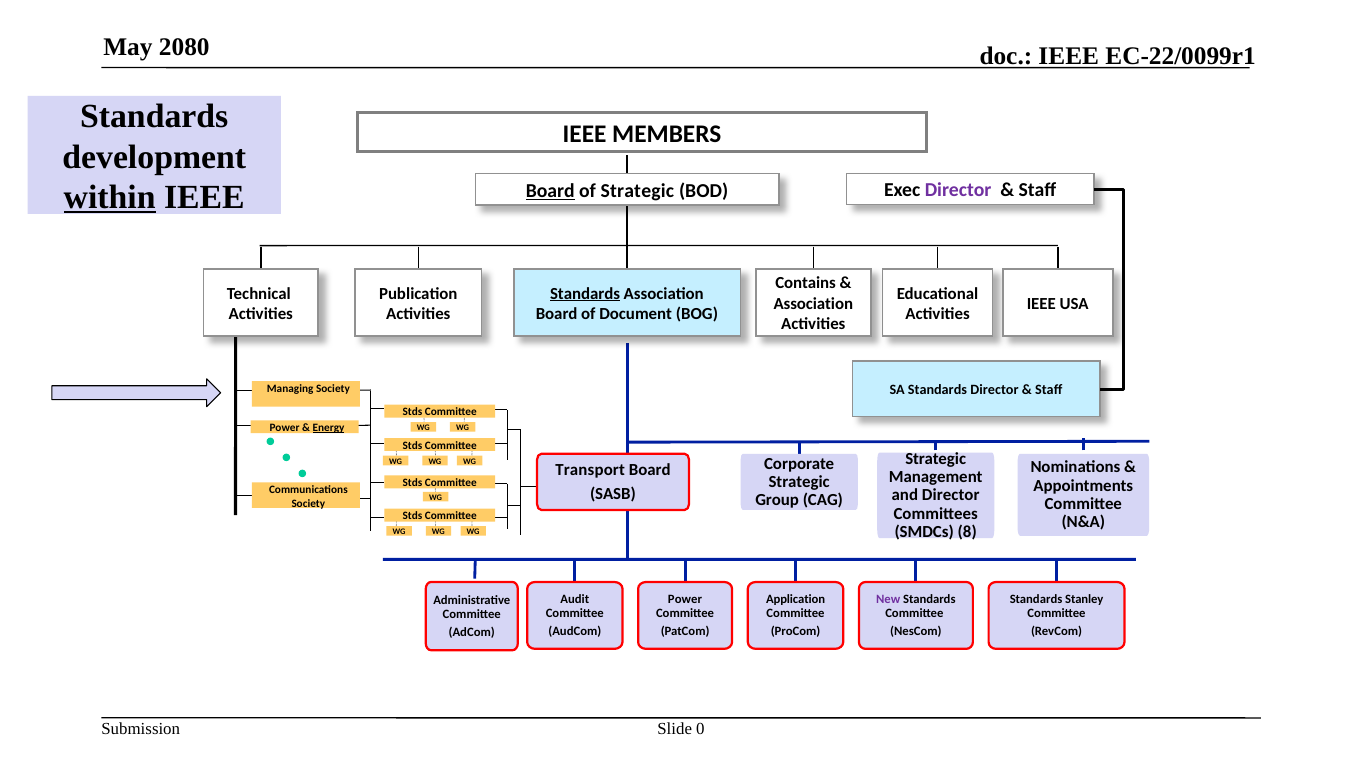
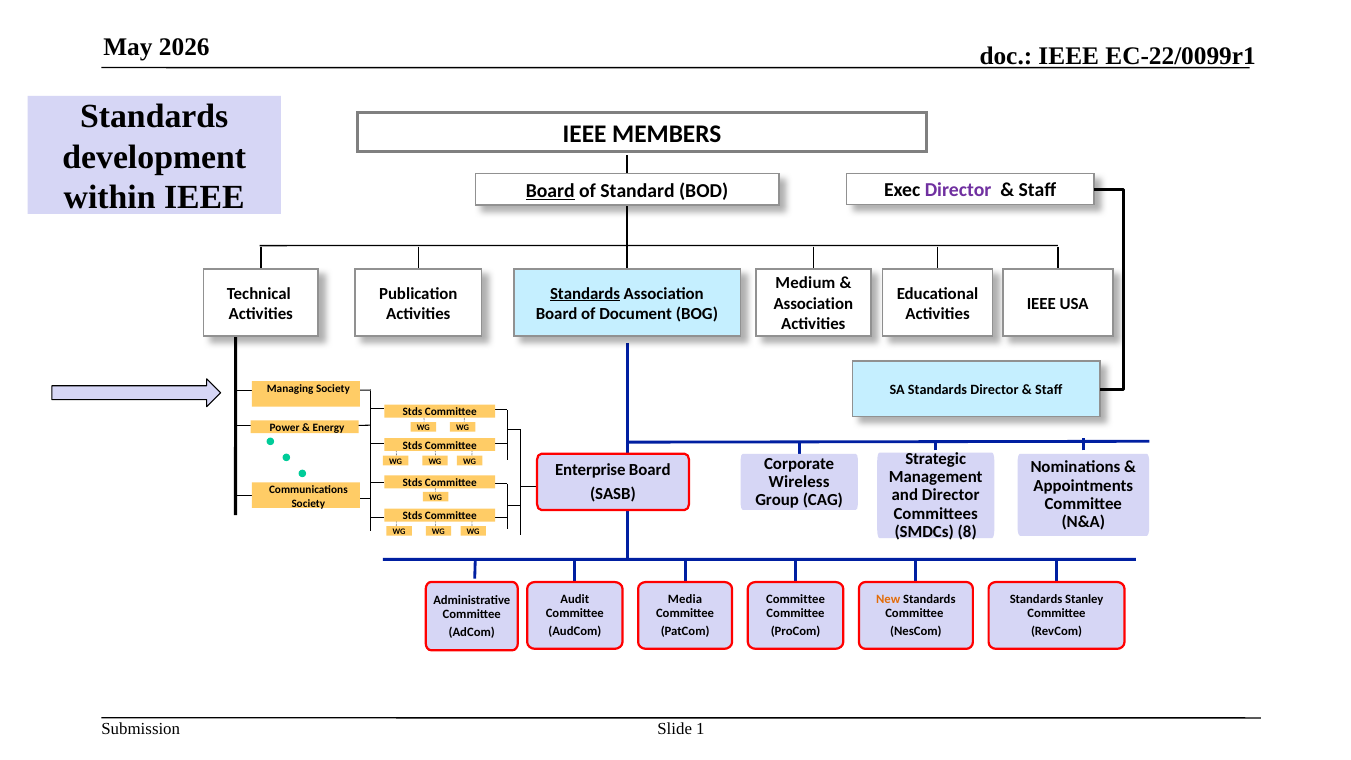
2080: 2080 -> 2026
within underline: present -> none
of Strategic: Strategic -> Standard
Contains: Contains -> Medium
Energy underline: present -> none
Transport: Transport -> Enterprise
Strategic at (799, 482): Strategic -> Wireless
Power at (685, 599): Power -> Media
Application at (796, 599): Application -> Committee
New colour: purple -> orange
0: 0 -> 1
